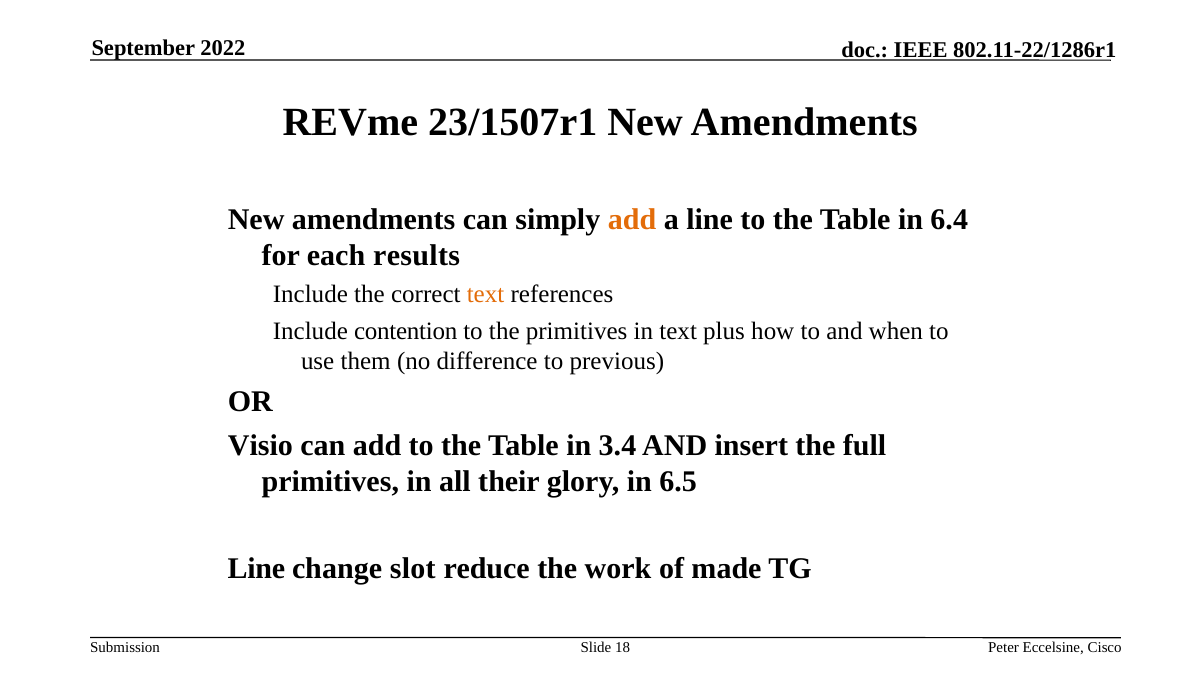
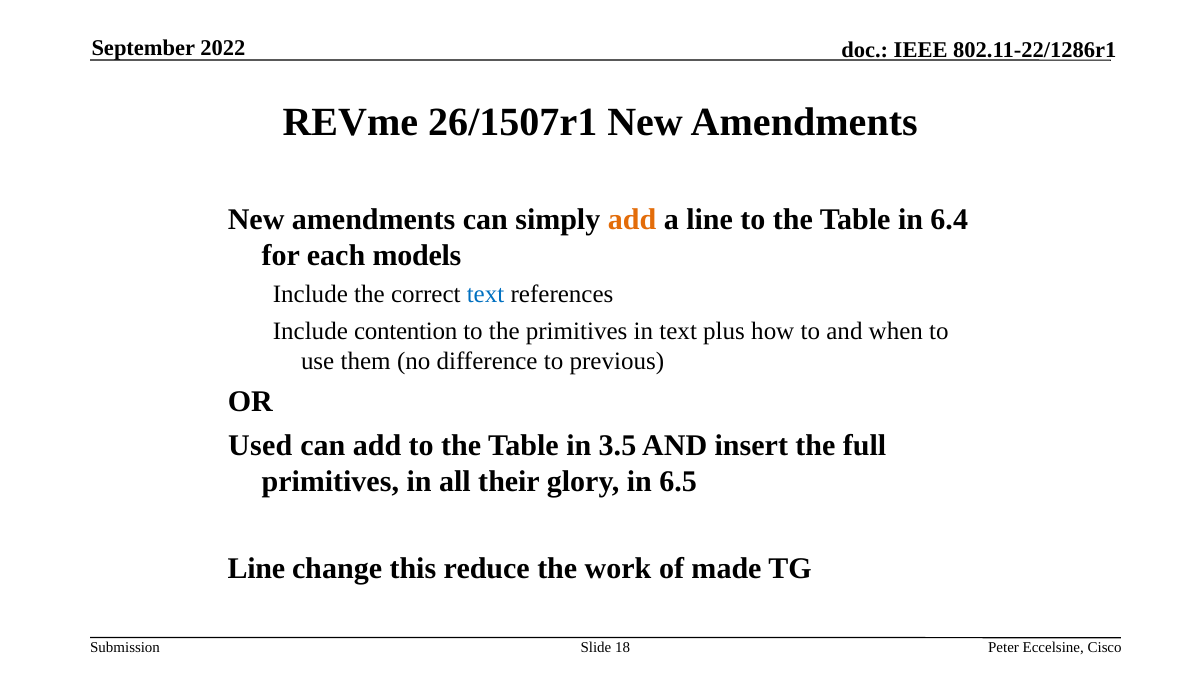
23/1507r1: 23/1507r1 -> 26/1507r1
results: results -> models
text at (486, 295) colour: orange -> blue
Visio: Visio -> Used
3.4: 3.4 -> 3.5
slot: slot -> this
